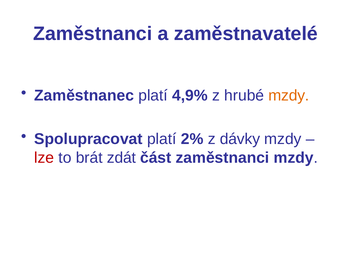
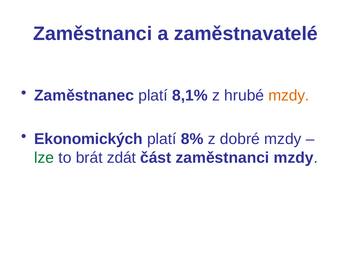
4,9%: 4,9% -> 8,1%
Spolupracovat: Spolupracovat -> Ekonomických
2%: 2% -> 8%
dávky: dávky -> dobré
lze colour: red -> green
